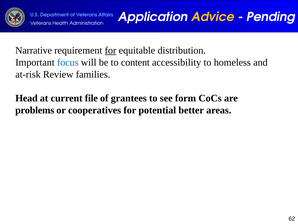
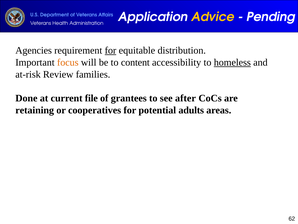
Narrative: Narrative -> Agencies
focus colour: blue -> orange
homeless underline: none -> present
Head: Head -> Done
form: form -> after
problems: problems -> retaining
better: better -> adults
